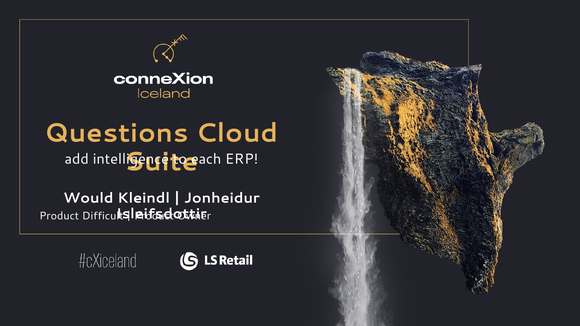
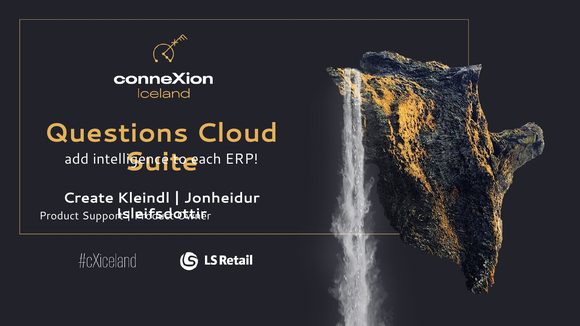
Would: Would -> Create
Difficult: Difficult -> Support
